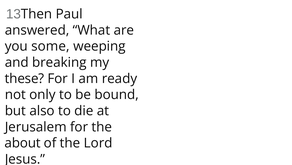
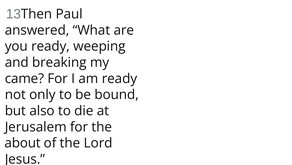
you some: some -> ready
these: these -> came
